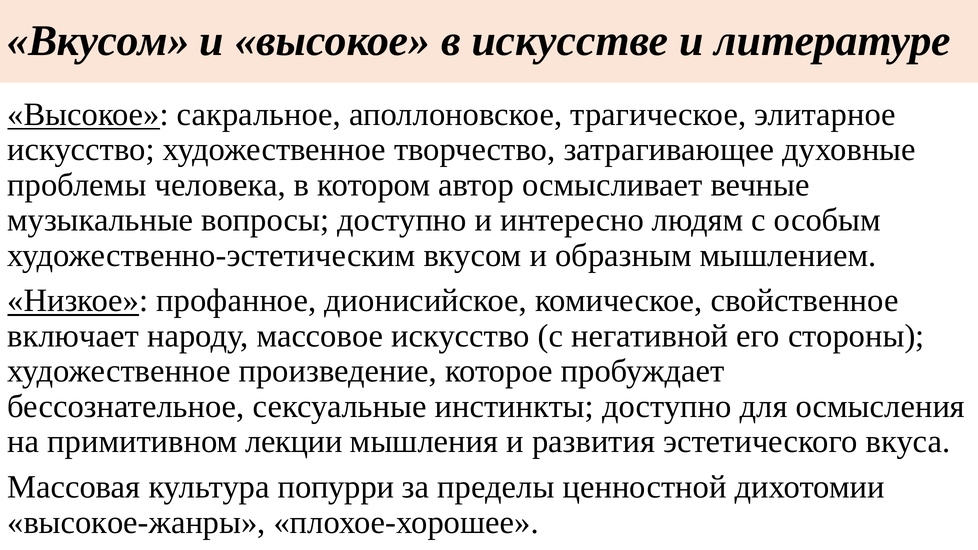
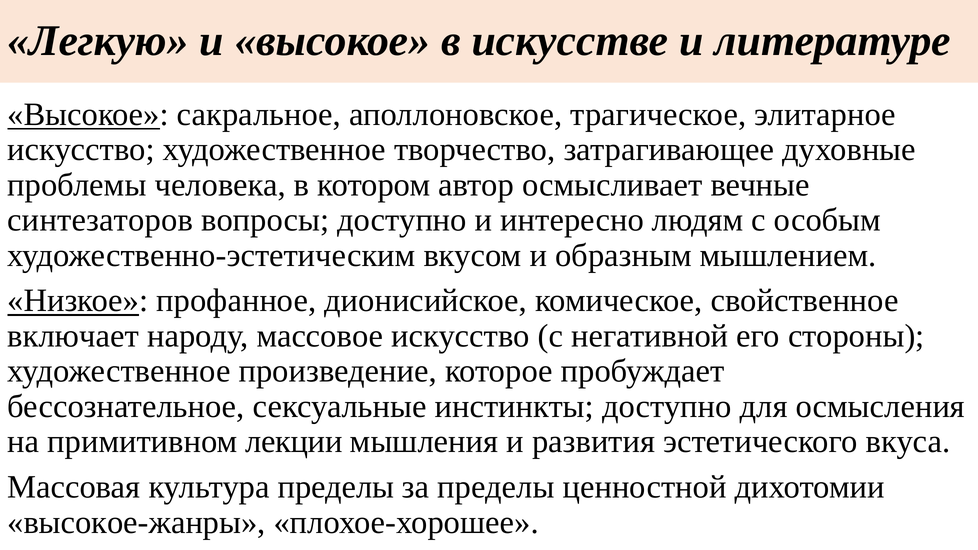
Вкусом at (98, 41): Вкусом -> Легкую
музыкальные: музыкальные -> синтезаторов
культура попурри: попурри -> пределы
